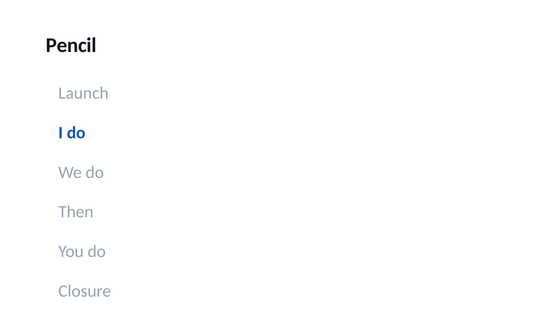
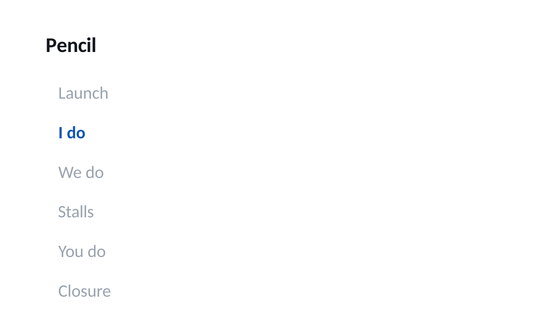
Then: Then -> Stalls
